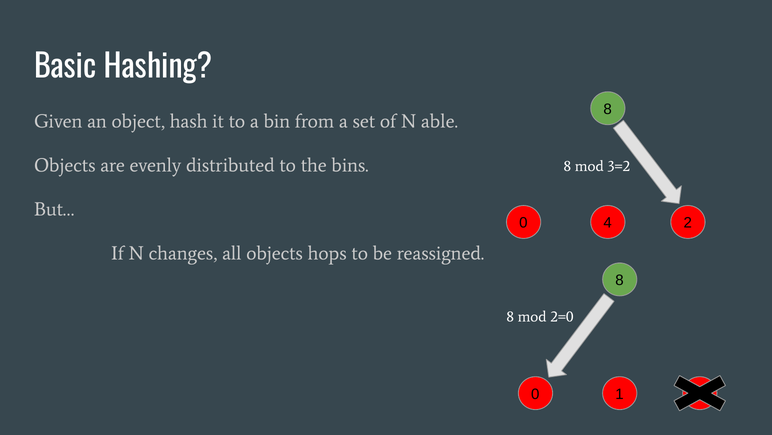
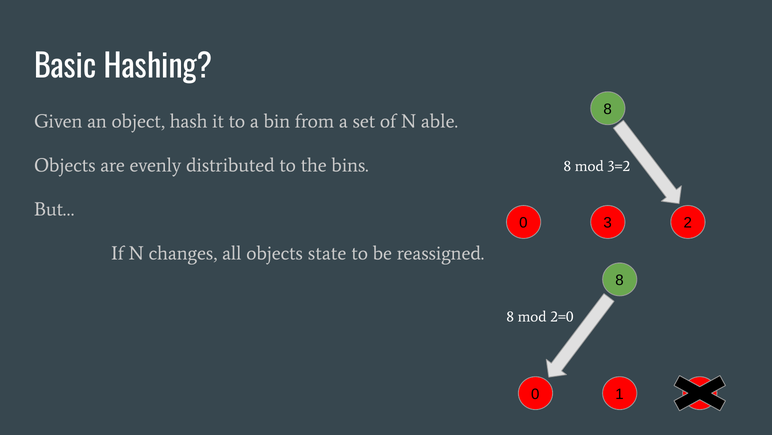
4: 4 -> 3
hops: hops -> state
